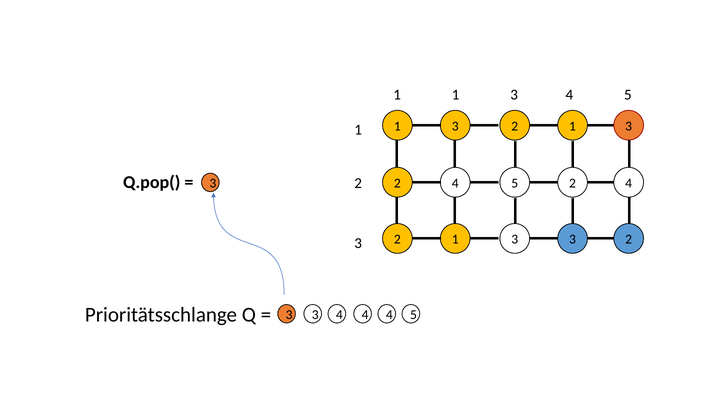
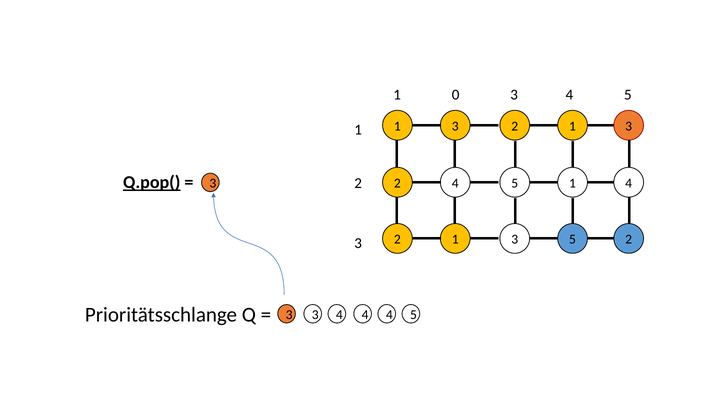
1 at (456, 95): 1 -> 0
Q.pop( underline: none -> present
2 at (573, 183): 2 -> 1
3 at (573, 239): 3 -> 5
